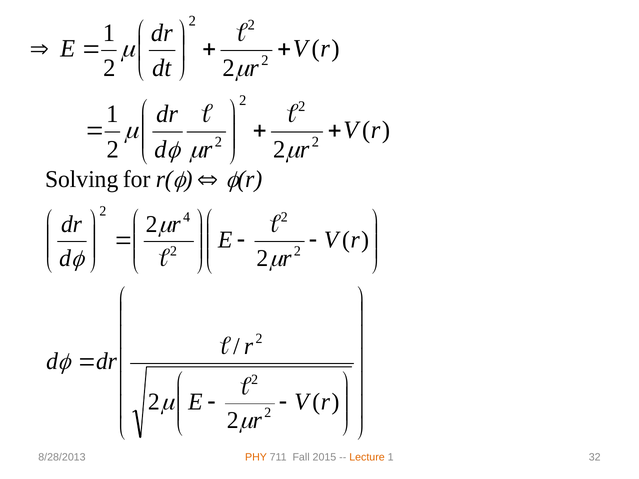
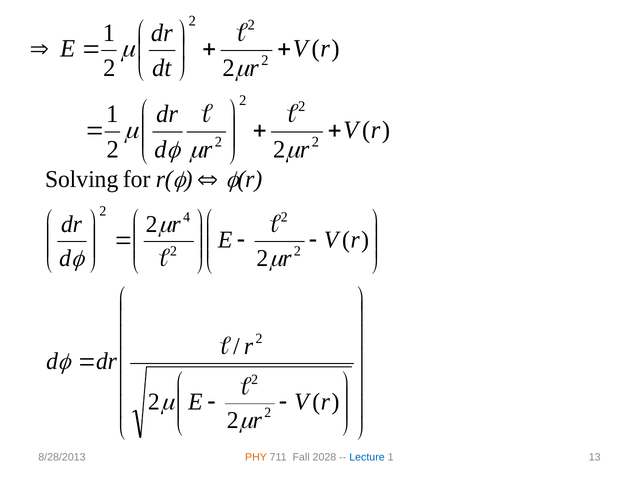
2015: 2015 -> 2028
Lecture colour: orange -> blue
32: 32 -> 13
